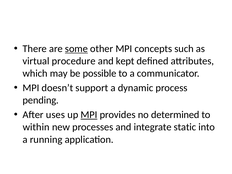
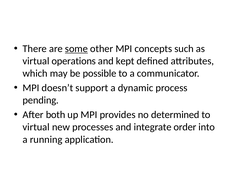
procedure: procedure -> operations
uses: uses -> both
MPI at (89, 115) underline: present -> none
within at (36, 127): within -> virtual
static: static -> order
